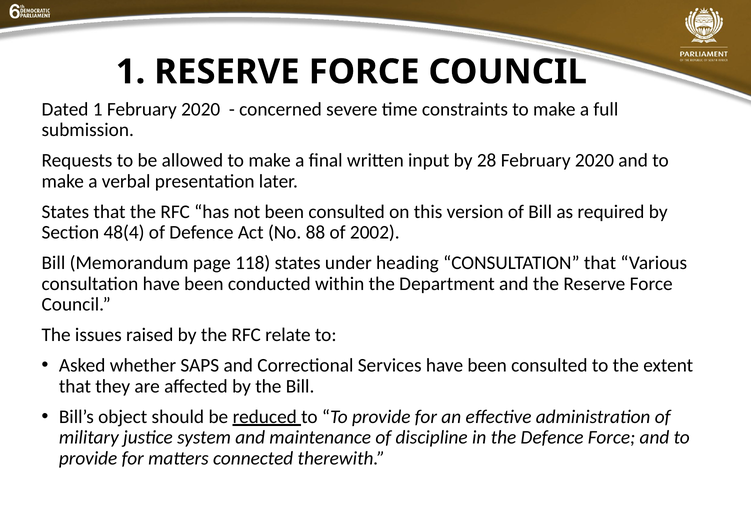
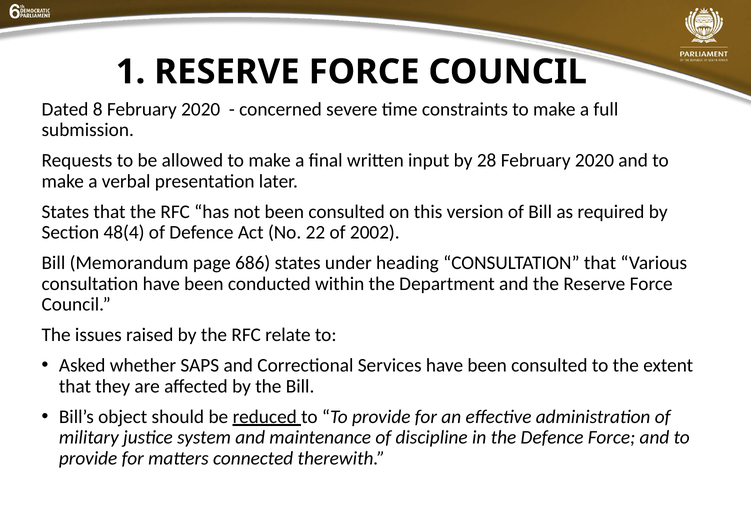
Dated 1: 1 -> 8
88: 88 -> 22
118: 118 -> 686
